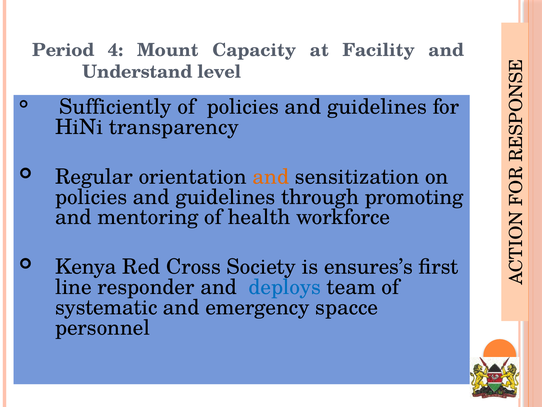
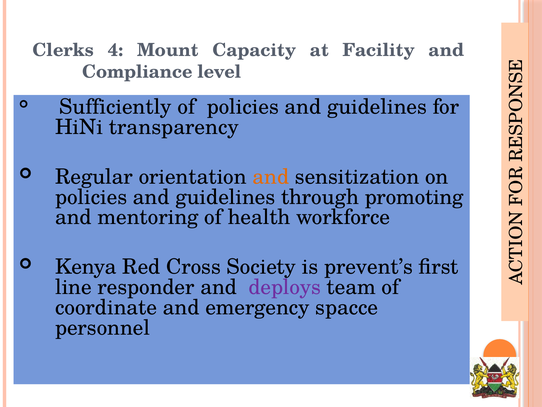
Period: Period -> Clerks
Understand: Understand -> Compliance
ensures’s: ensures’s -> prevent’s
deploys colour: blue -> purple
systematic: systematic -> coordinate
